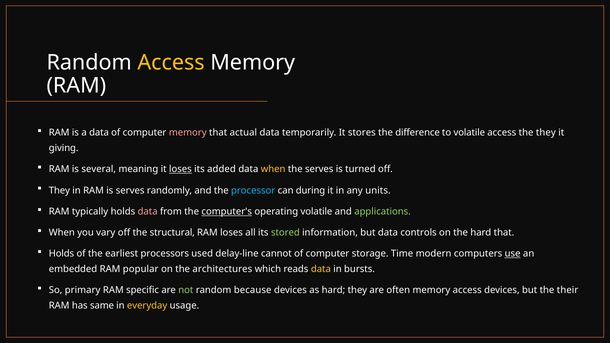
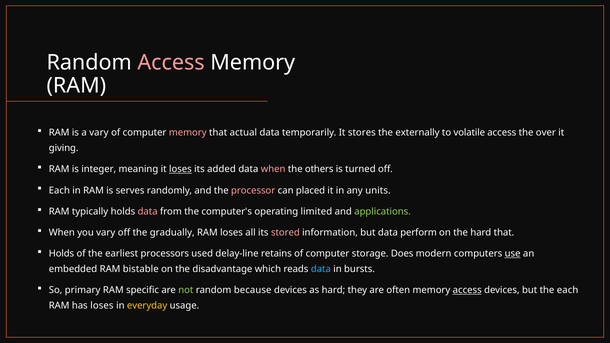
Access at (171, 62) colour: yellow -> pink
a data: data -> vary
difference: difference -> externally
the they: they -> over
several: several -> integer
when at (273, 169) colour: yellow -> pink
the serves: serves -> others
They at (59, 190): They -> Each
processor colour: light blue -> pink
during: during -> placed
computer's underline: present -> none
operating volatile: volatile -> limited
structural: structural -> gradually
stored colour: light green -> pink
controls: controls -> perform
cannot: cannot -> retains
Time: Time -> Does
popular: popular -> bistable
architectures: architectures -> disadvantage
data at (321, 269) colour: yellow -> light blue
access at (467, 290) underline: none -> present
the their: their -> each
has same: same -> loses
